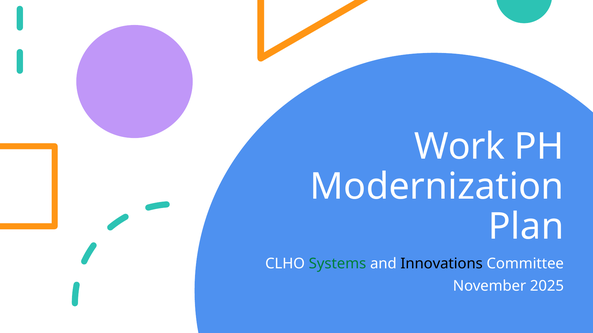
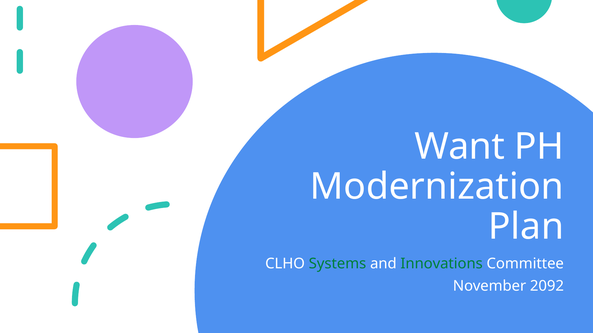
Work: Work -> Want
Innovations colour: black -> green
2025: 2025 -> 2092
